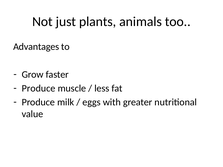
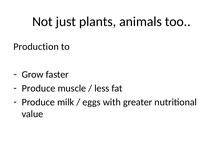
Advantages: Advantages -> Production
